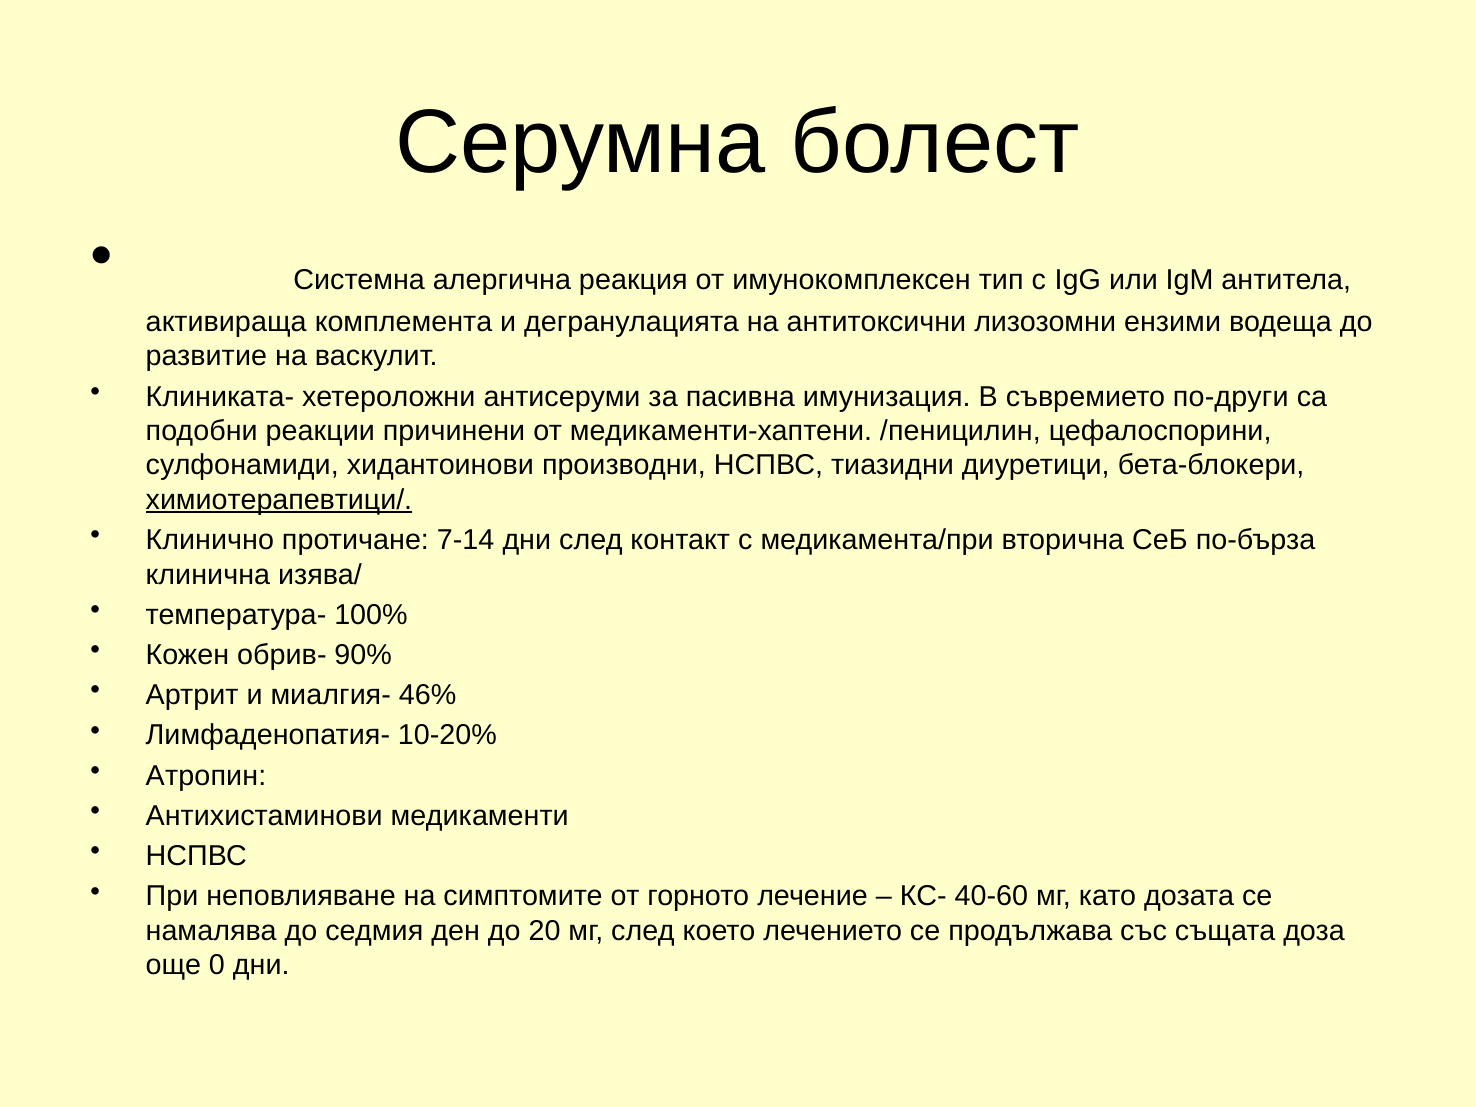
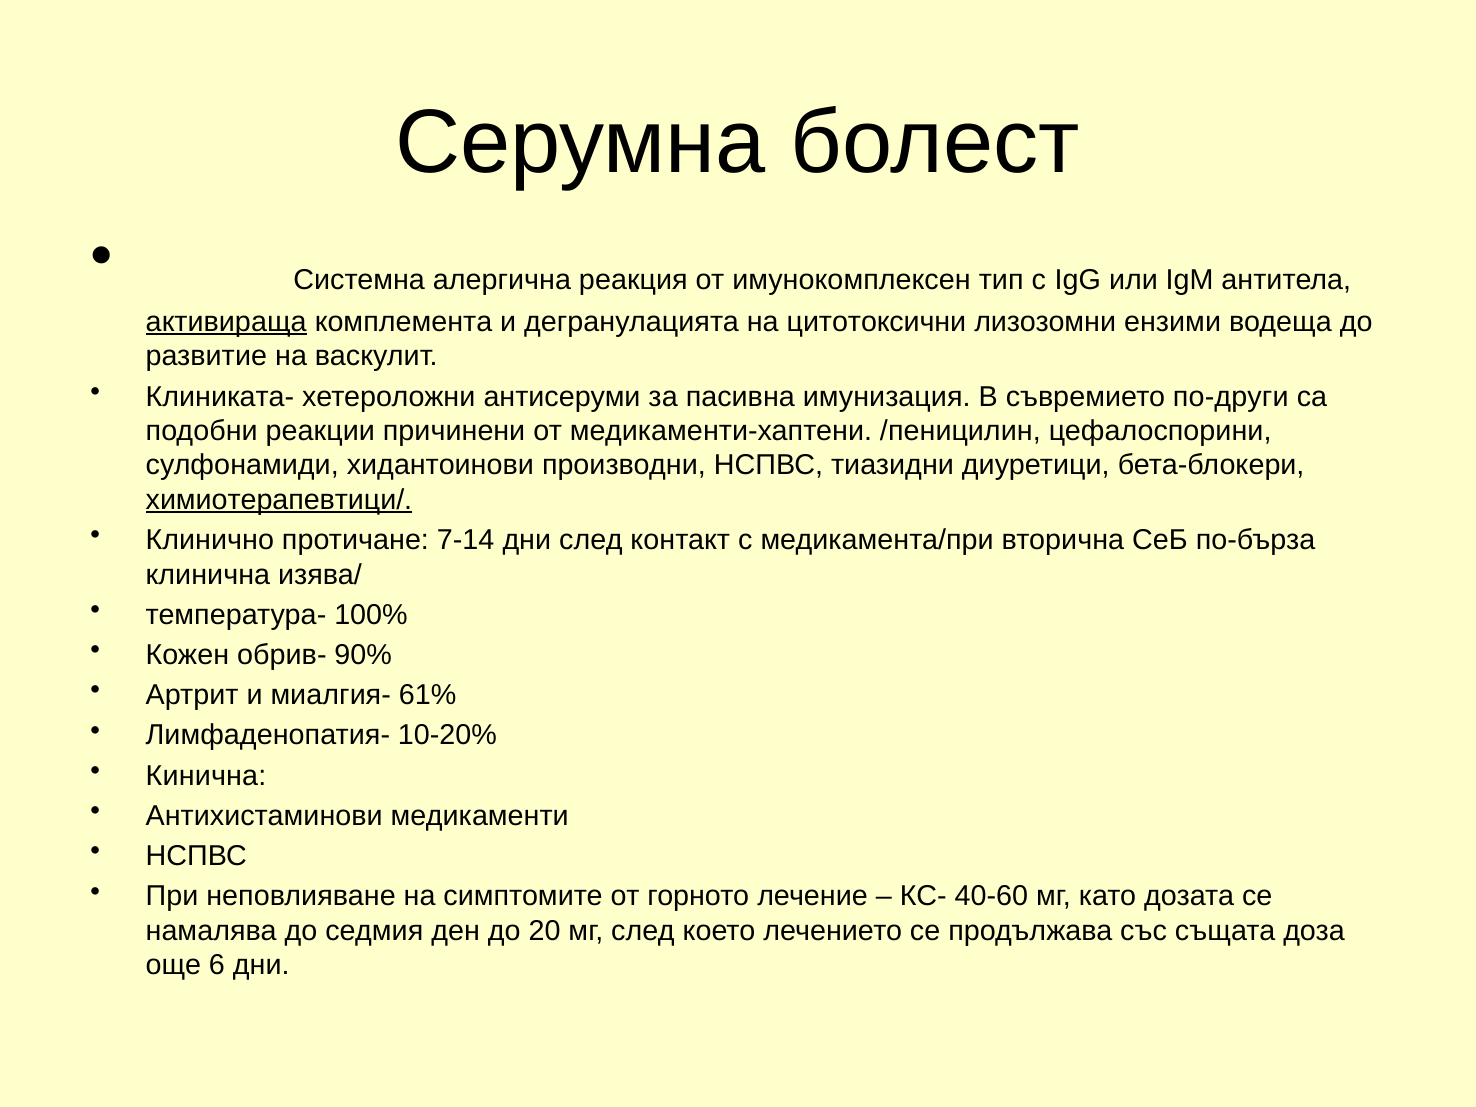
активираща underline: none -> present
антитоксични: антитоксични -> цитотоксични
46%: 46% -> 61%
Атропин: Атропин -> Кинична
0: 0 -> 6
